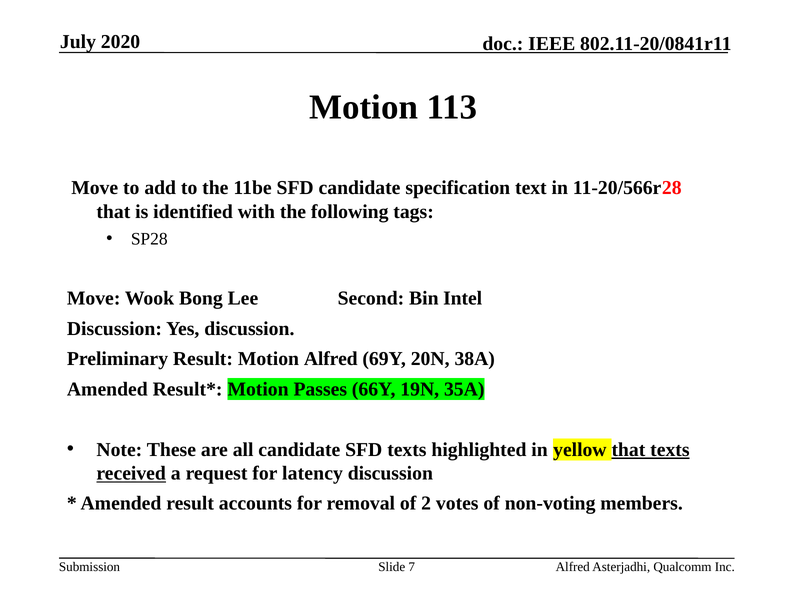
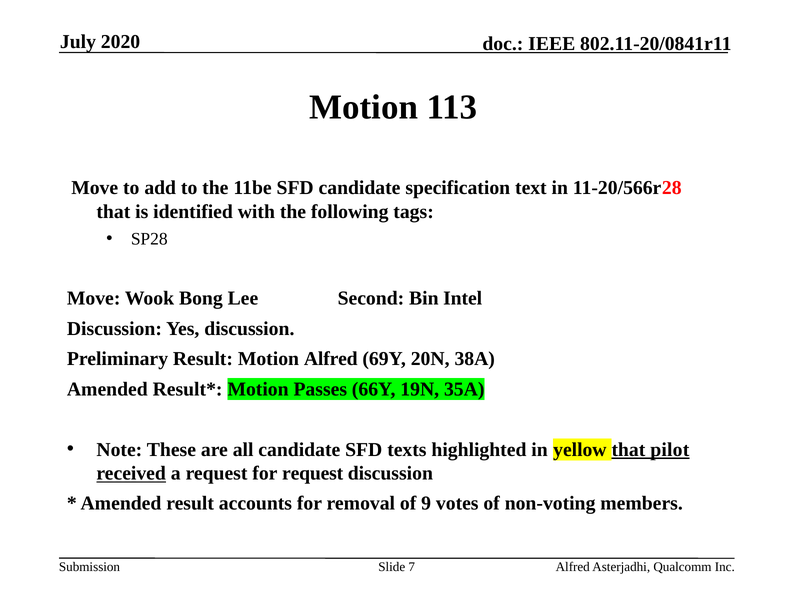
that texts: texts -> pilot
for latency: latency -> request
2: 2 -> 9
